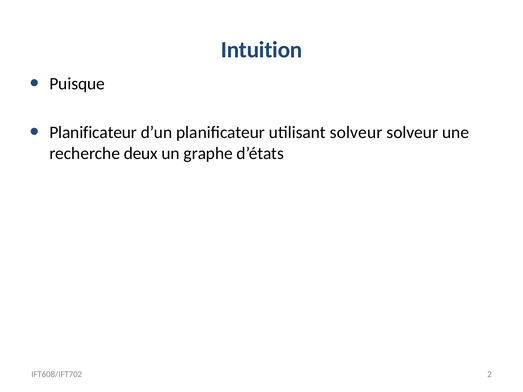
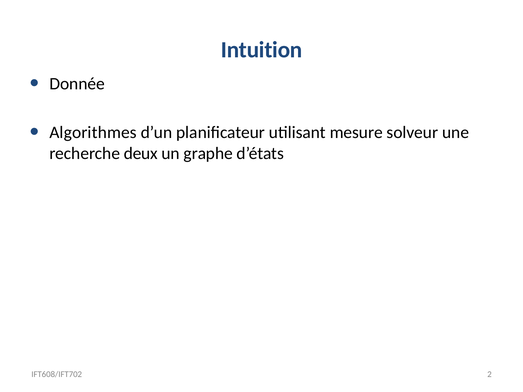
Puisque: Puisque -> Donnée
Planificateur at (93, 133): Planificateur -> Algorithmes
utilisant solveur: solveur -> mesure
